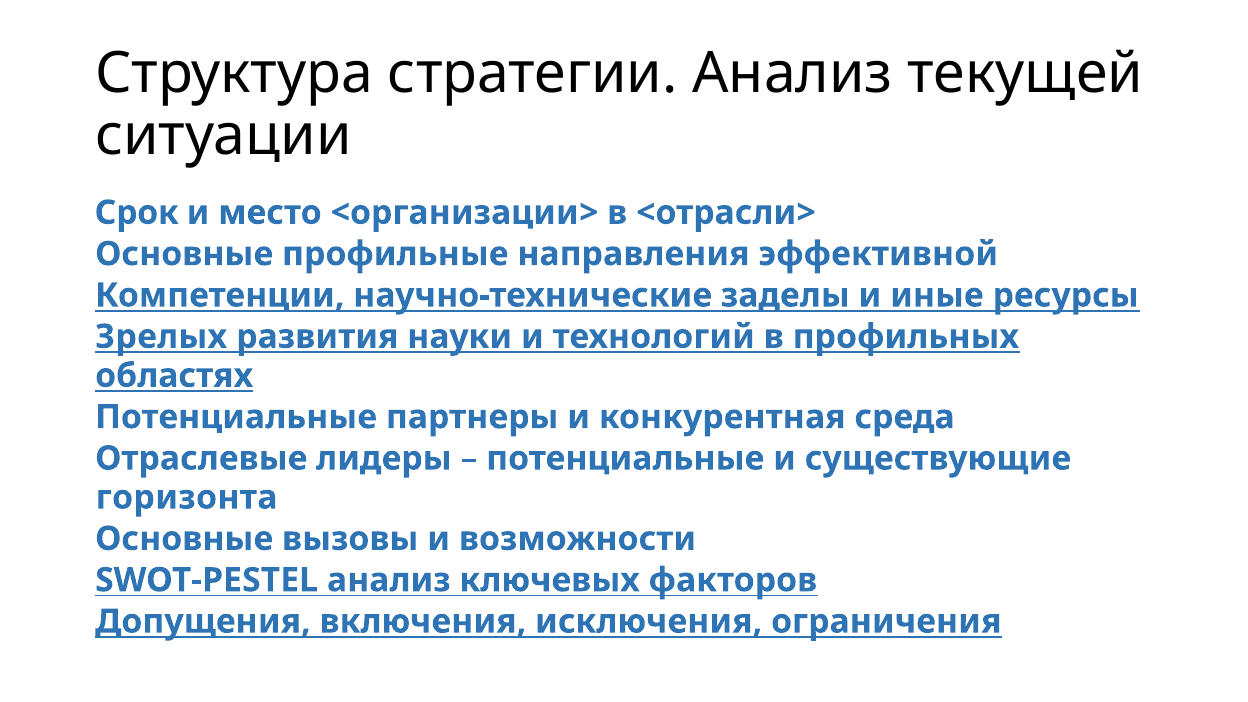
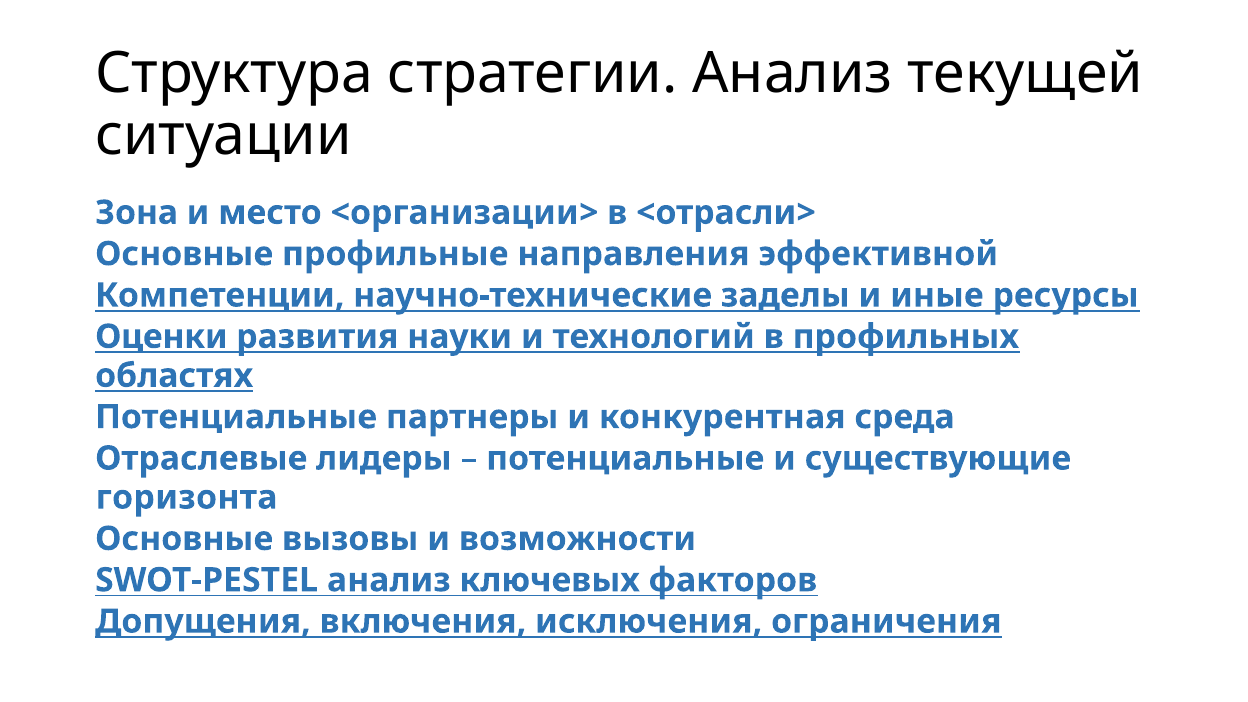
Срок: Срок -> Зона
Зрелых: Зрелых -> Оценки
